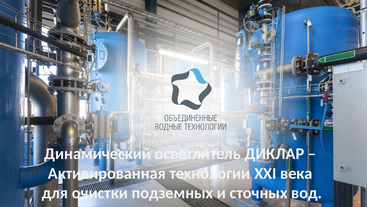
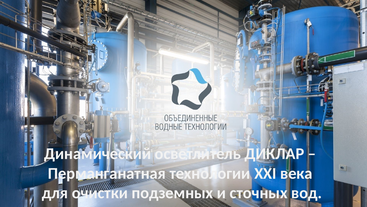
Активированная: Активированная -> Перманганатная
